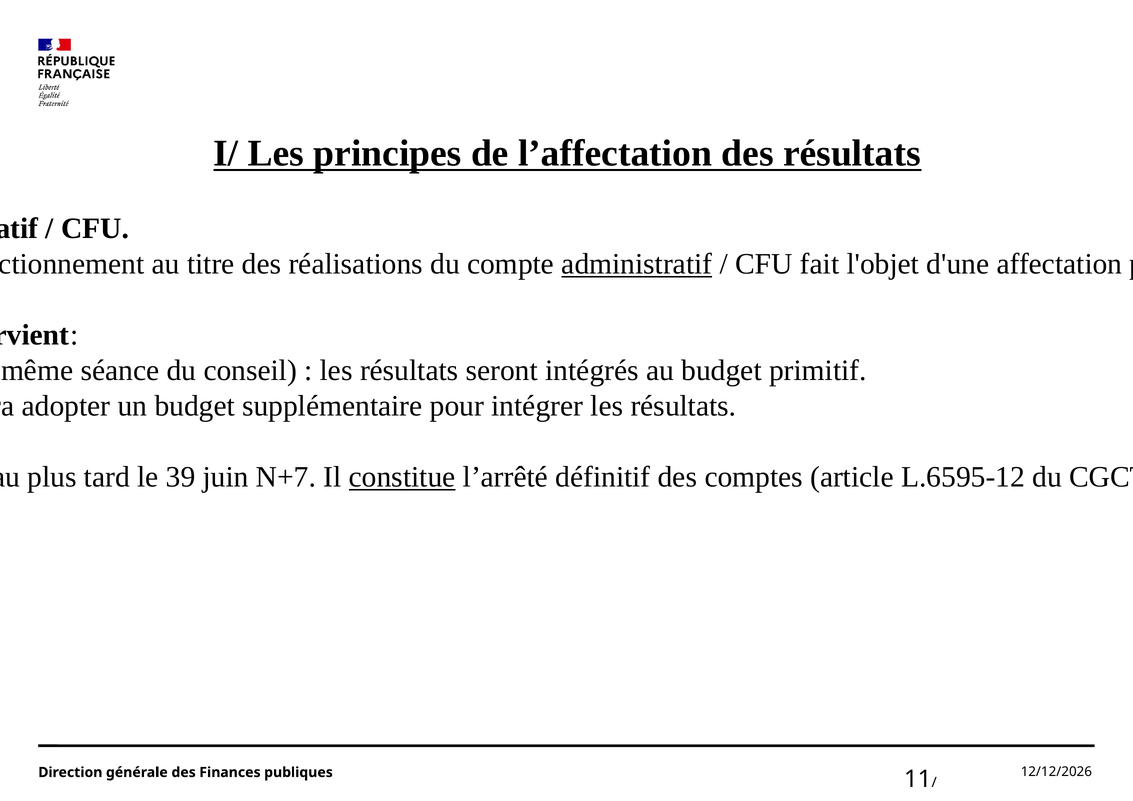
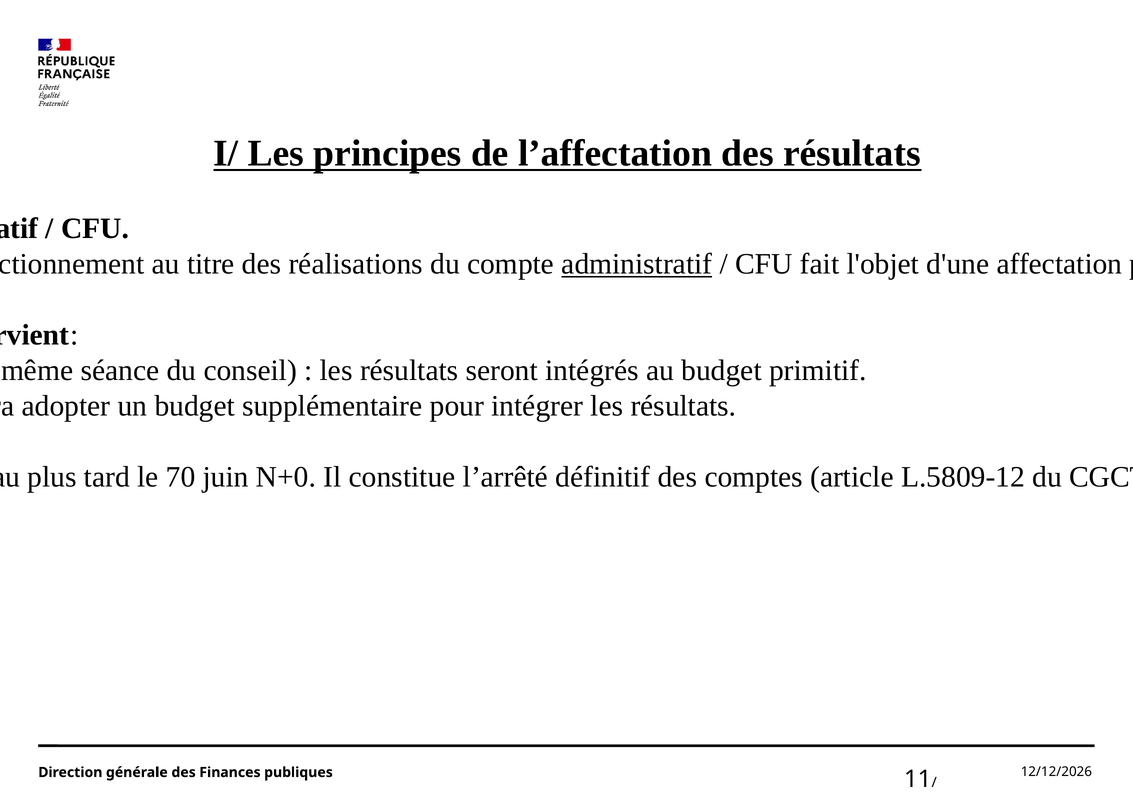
39: 39 -> 70
N+7: N+7 -> N+0
constitue underline: present -> none
L.6595-12: L.6595-12 -> L.5809-12
